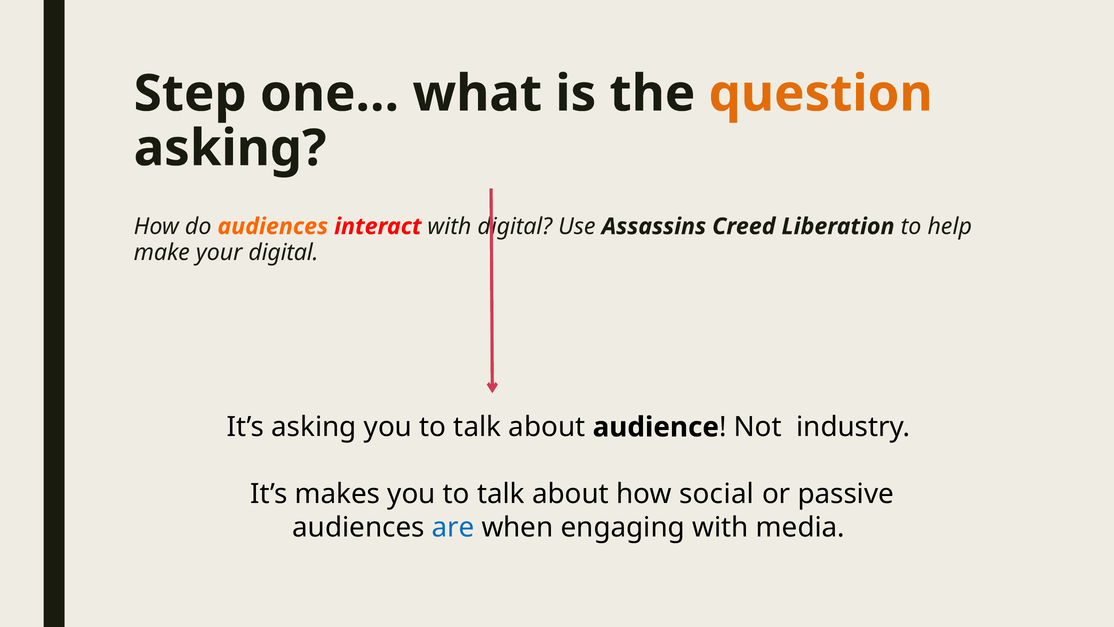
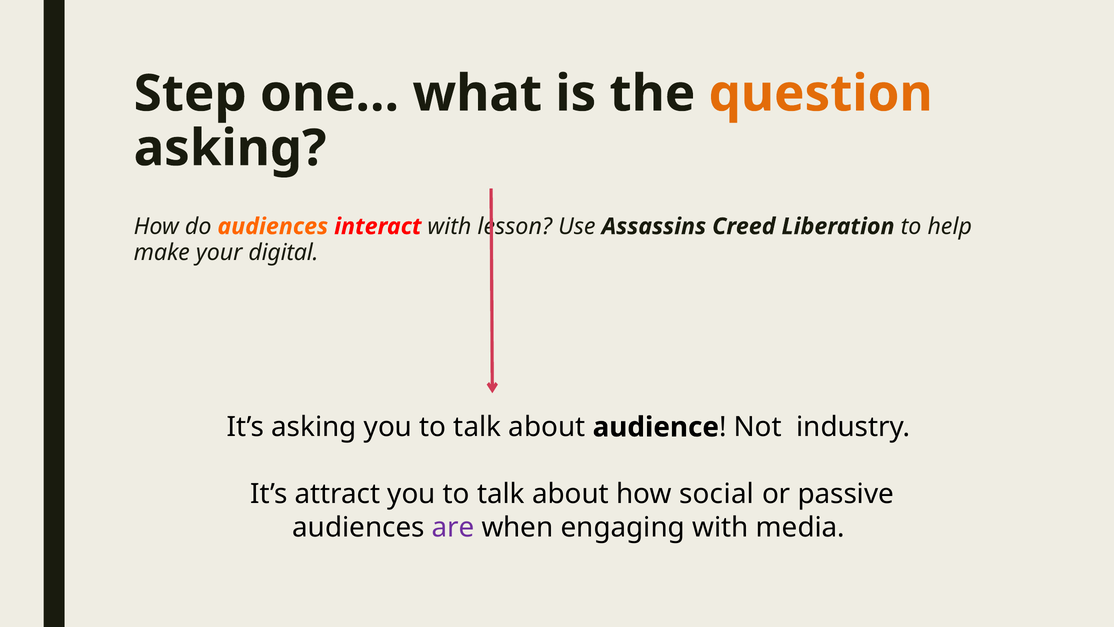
with digital: digital -> lesson
makes: makes -> attract
are colour: blue -> purple
